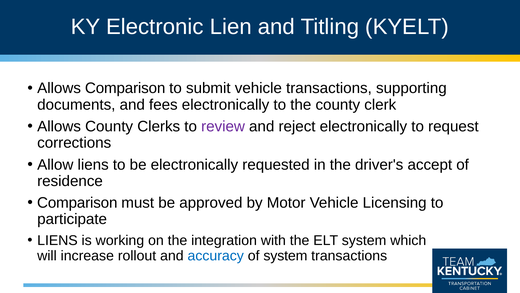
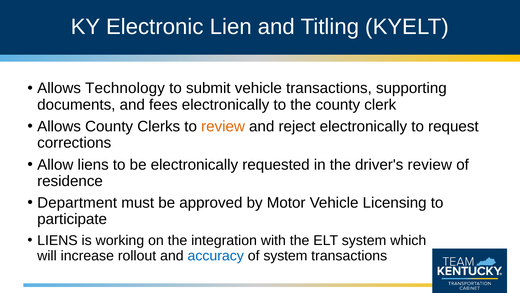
Allows Comparison: Comparison -> Technology
review at (223, 126) colour: purple -> orange
driver's accept: accept -> review
Comparison at (77, 203): Comparison -> Department
